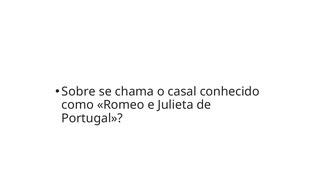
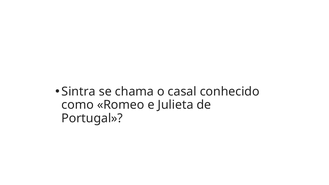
Sobre: Sobre -> Sintra
